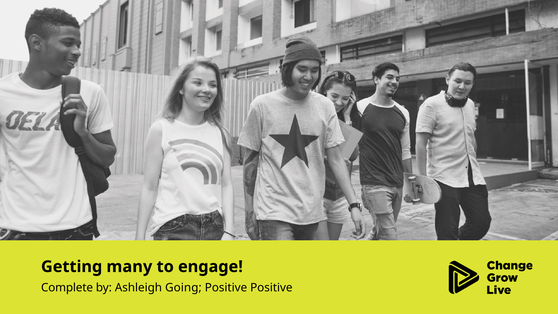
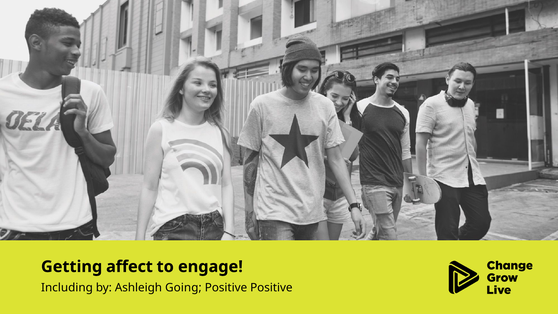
many: many -> affect
Complete: Complete -> Including
